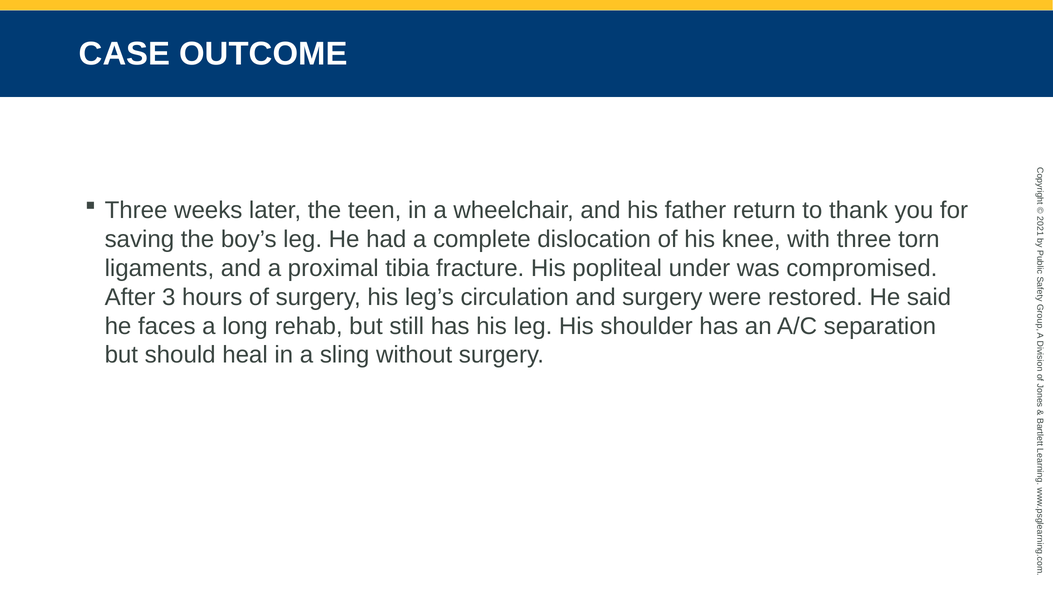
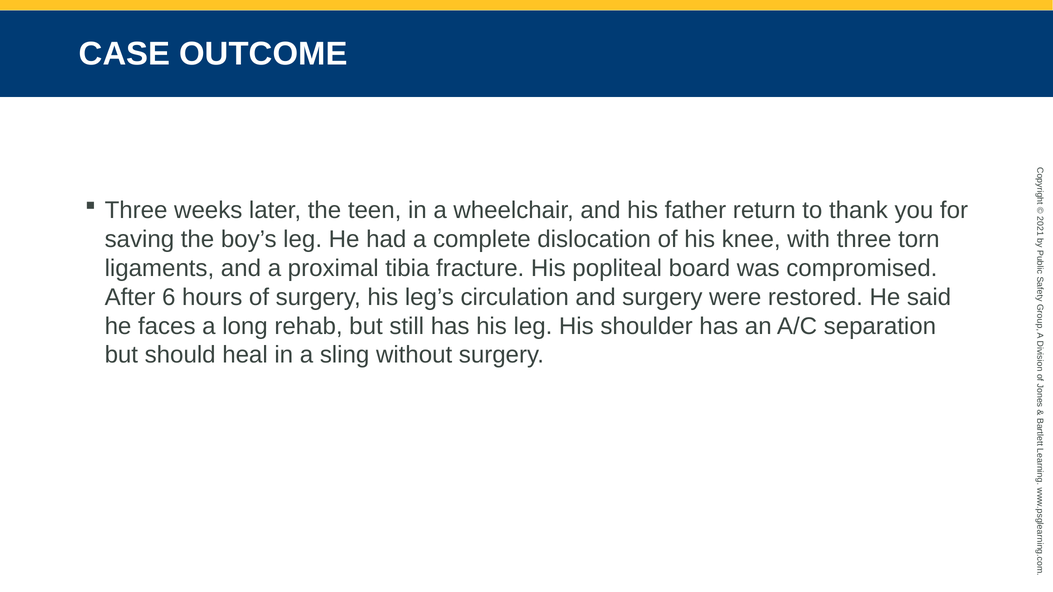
under: under -> board
3: 3 -> 6
